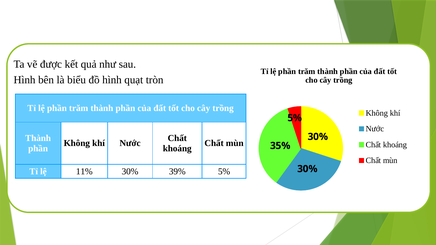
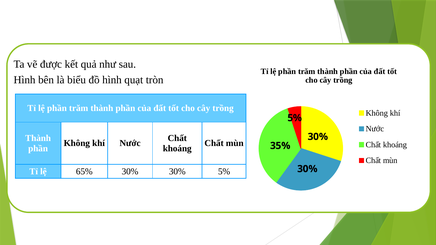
11%: 11% -> 65%
39% at (177, 172): 39% -> 30%
